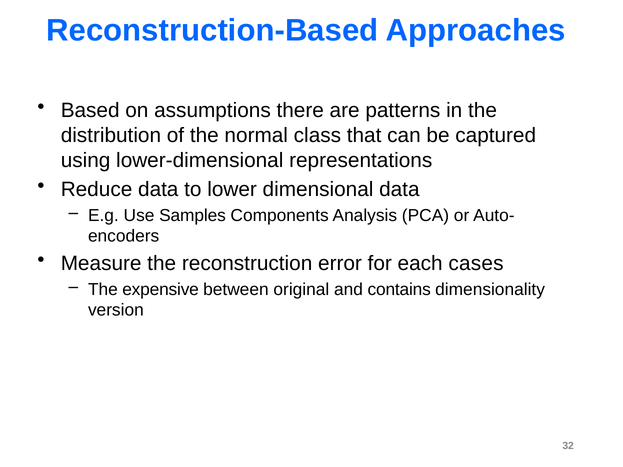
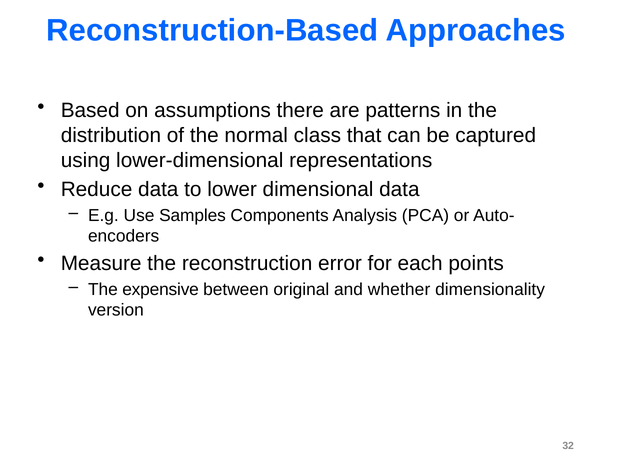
cases: cases -> points
contains: contains -> whether
